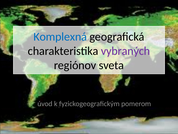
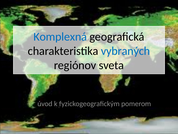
vybraných colour: purple -> blue
